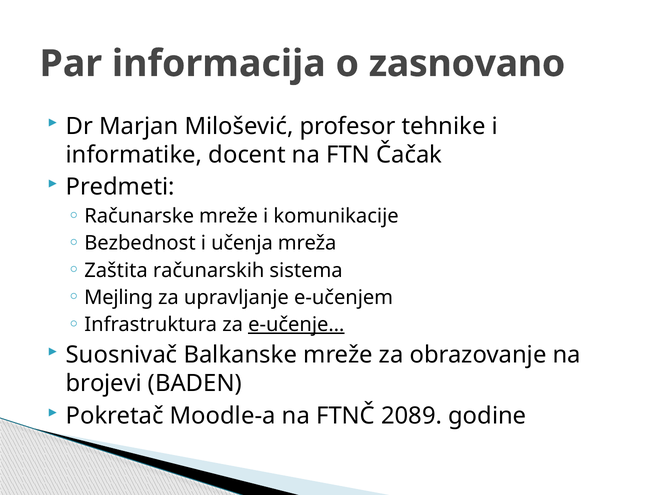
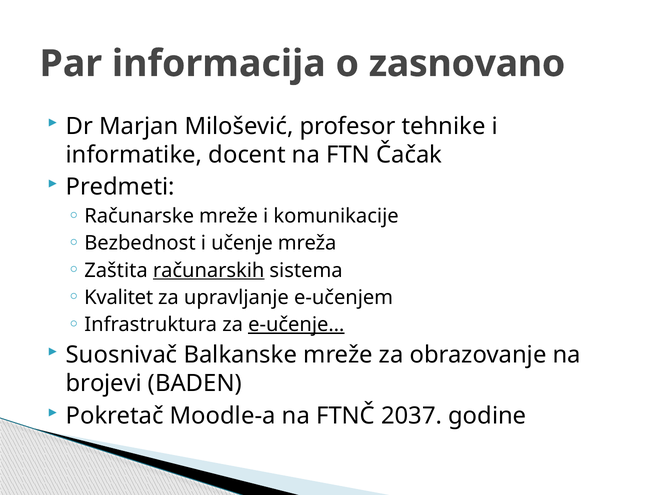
učenja: učenja -> učenje
računarskih underline: none -> present
Mejling: Mejling -> Kvalitet
2089: 2089 -> 2037
